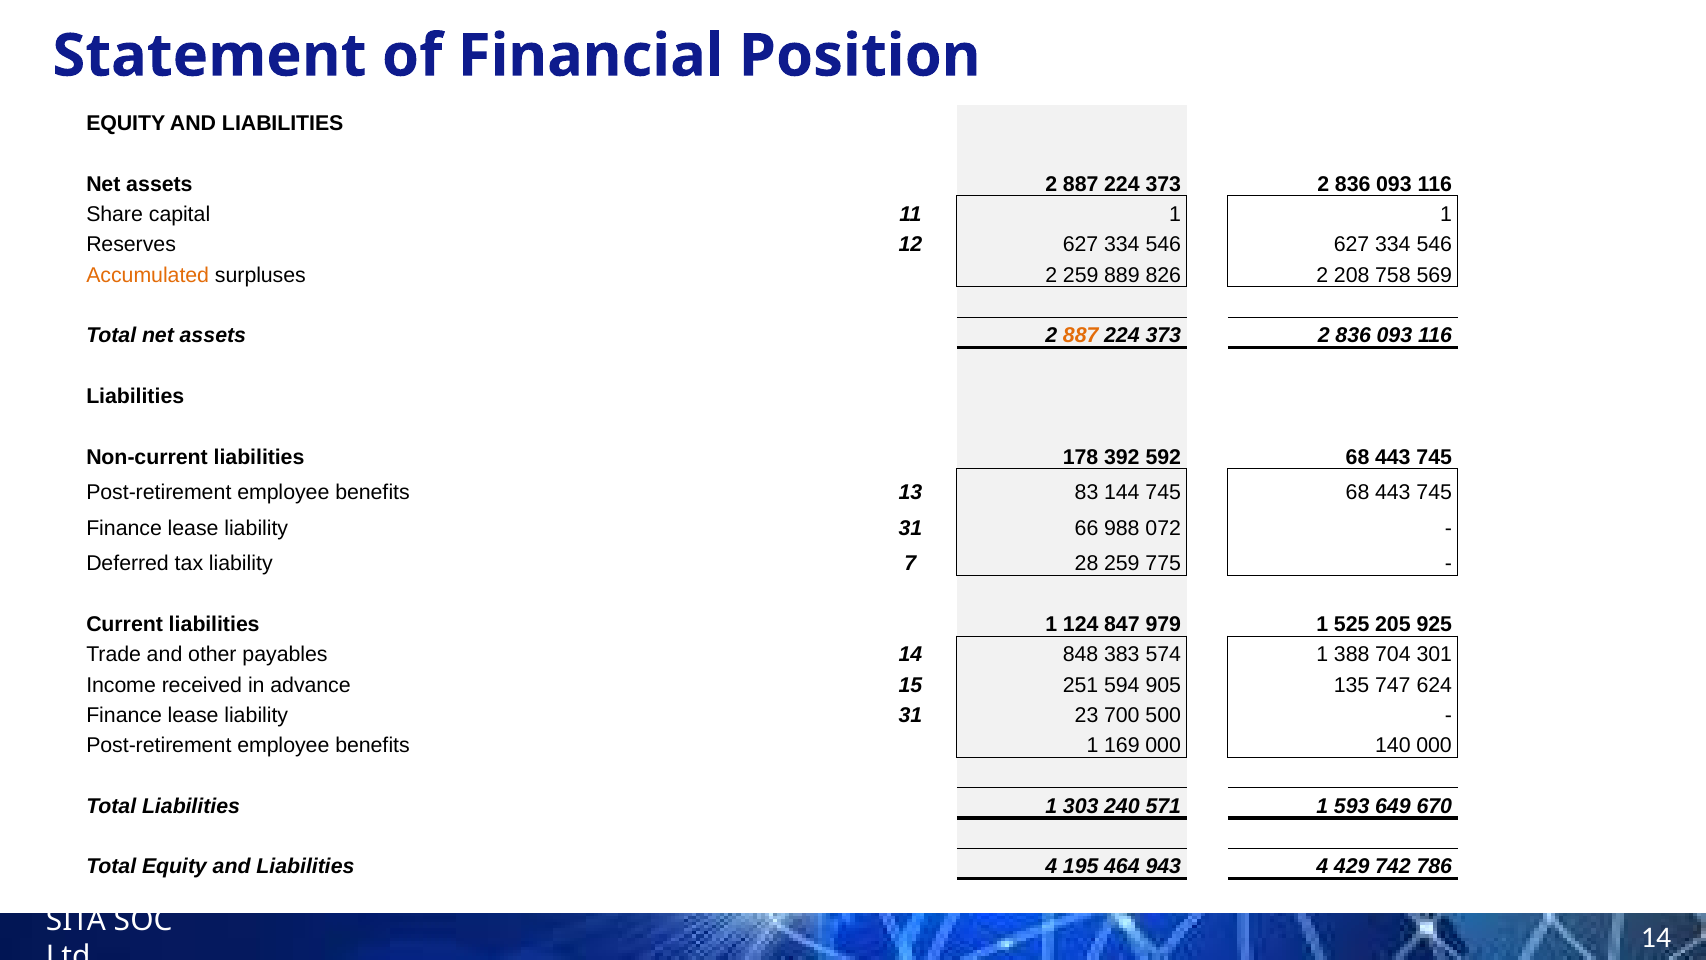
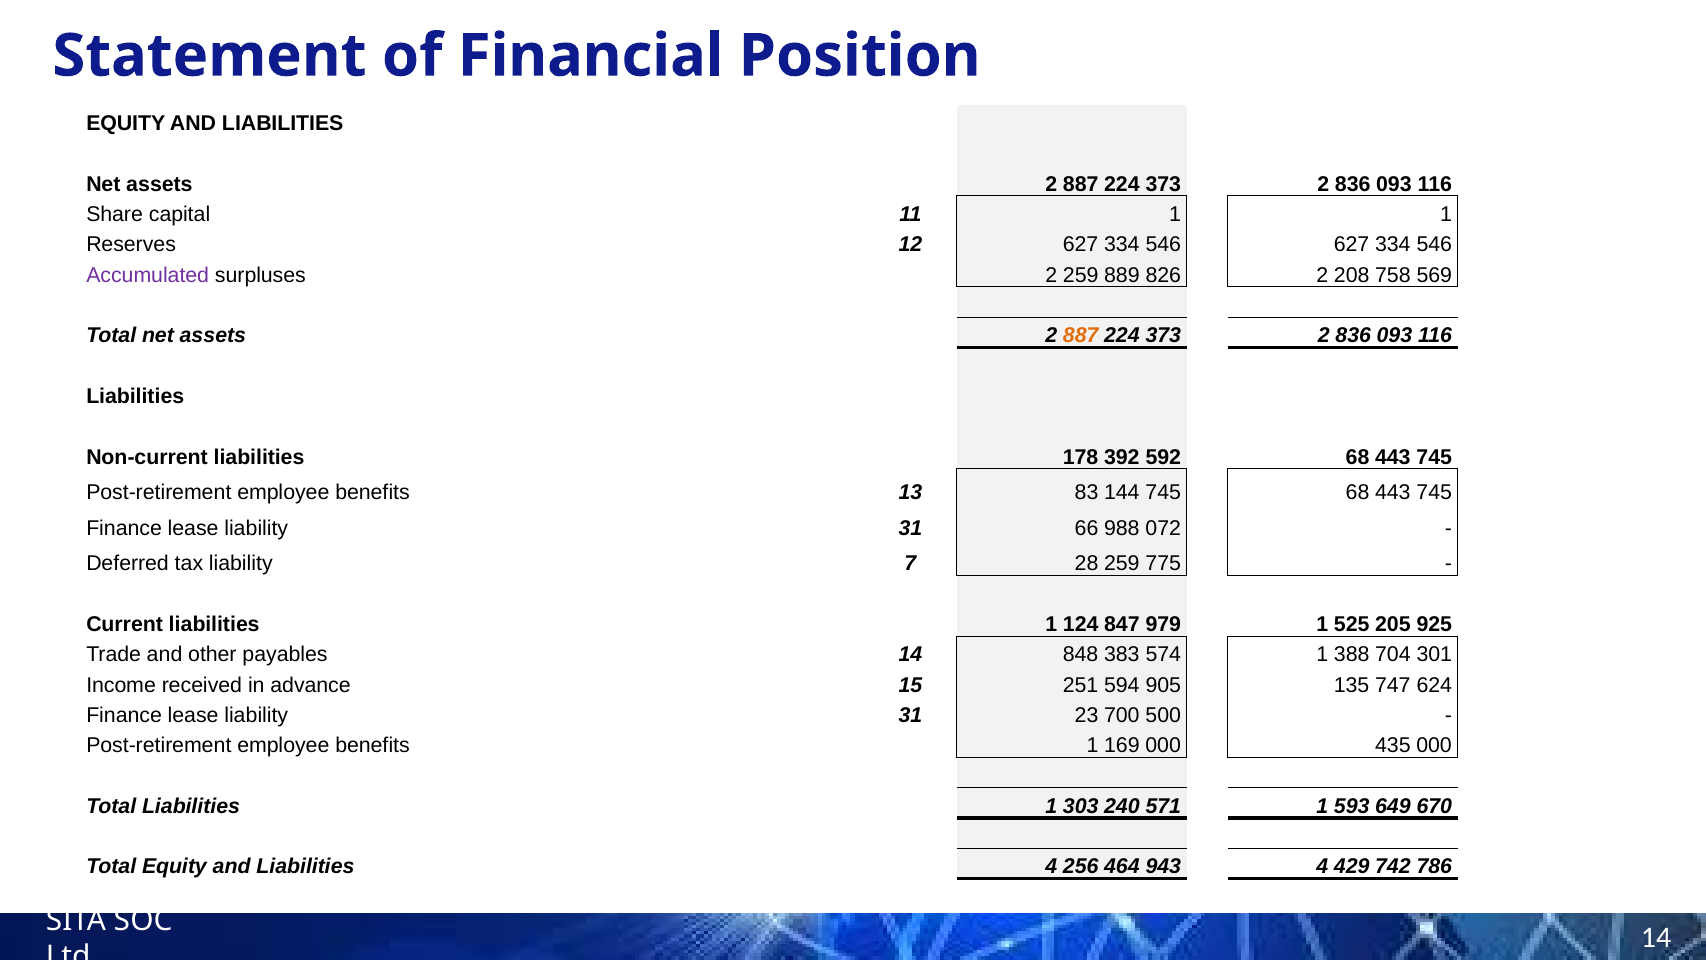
Accumulated colour: orange -> purple
140: 140 -> 435
195: 195 -> 256
